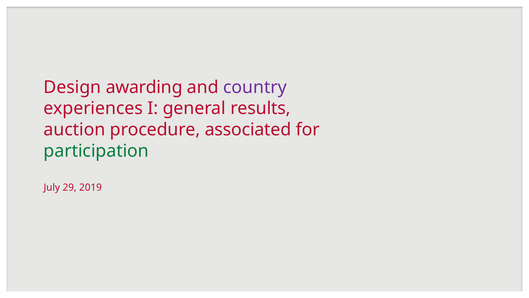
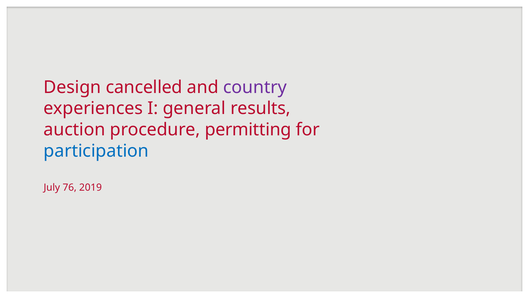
awarding: awarding -> cancelled
associated: associated -> permitting
participation colour: green -> blue
29: 29 -> 76
